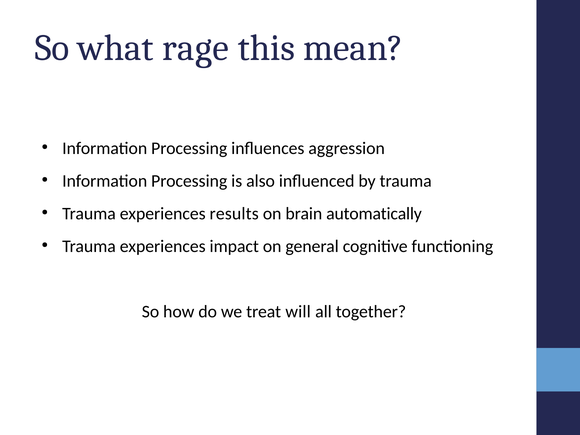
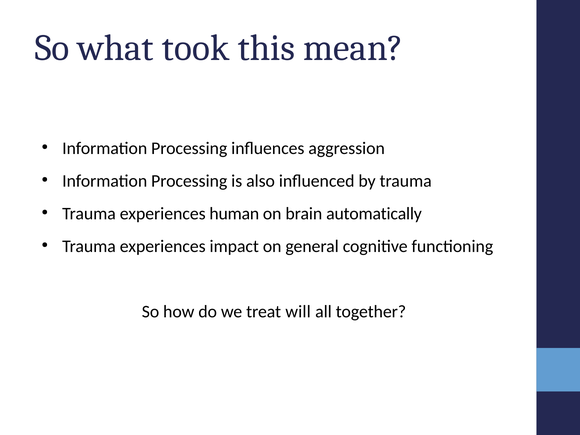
rage: rage -> took
results: results -> human
